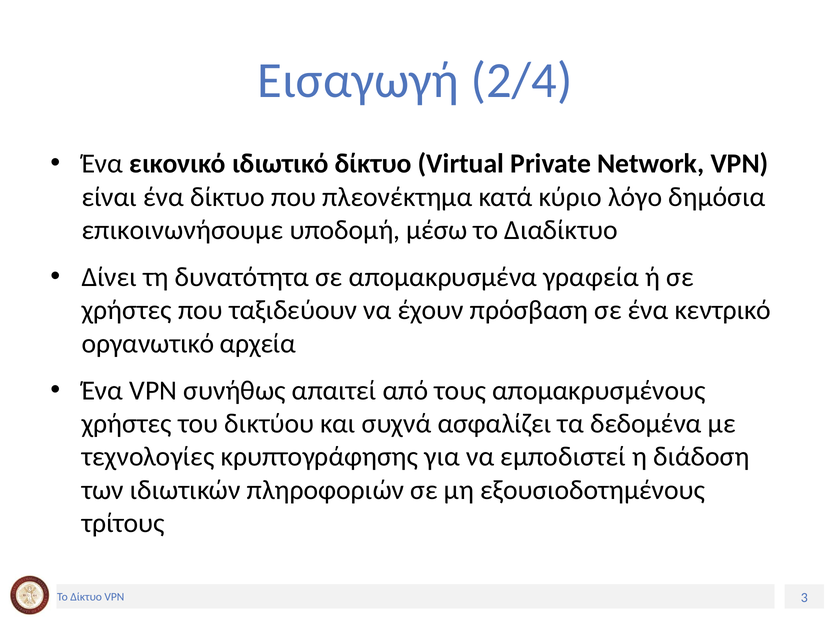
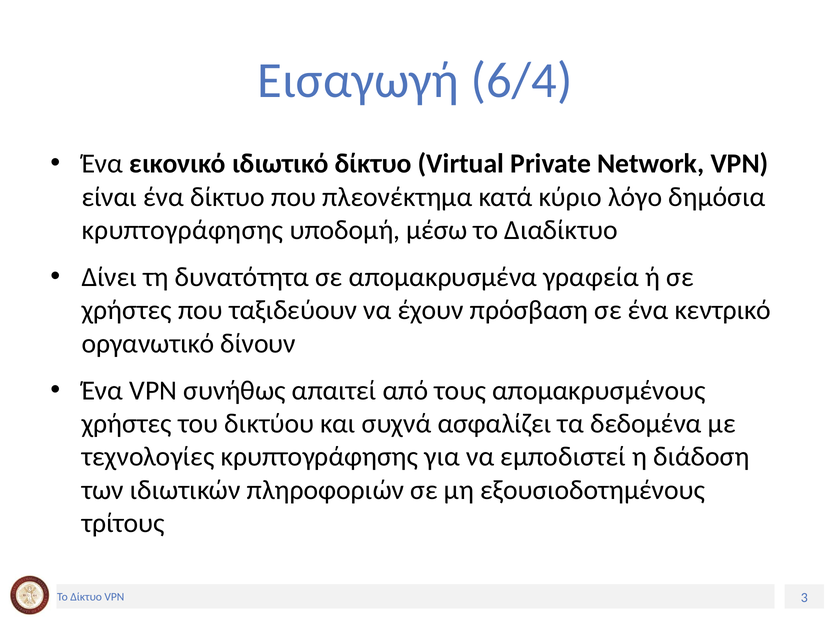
2/4: 2/4 -> 6/4
επικοινωνήσουμε at (182, 230): επικοινωνήσουμε -> κρυπτογράφησης
αρχεία: αρχεία -> δίνουν
